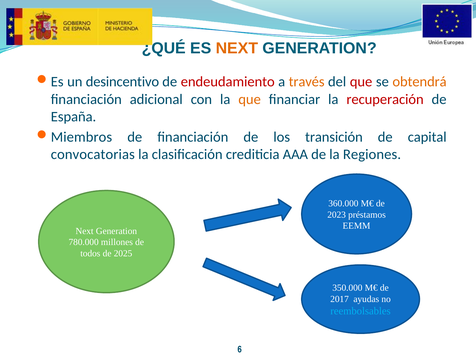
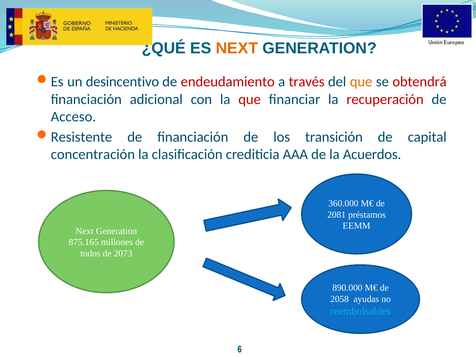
través colour: orange -> red
que at (361, 82) colour: red -> orange
obtendrá colour: orange -> red
que at (250, 99) colour: orange -> red
España: España -> Acceso
Miembros: Miembros -> Resistente
convocatorias: convocatorias -> concentración
Regiones: Regiones -> Acuerdos
2023: 2023 -> 2081
780.000: 780.000 -> 875.165
2025: 2025 -> 2073
350.000: 350.000 -> 890.000
2017: 2017 -> 2058
